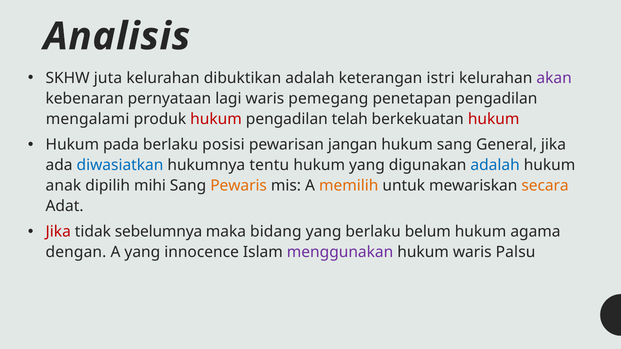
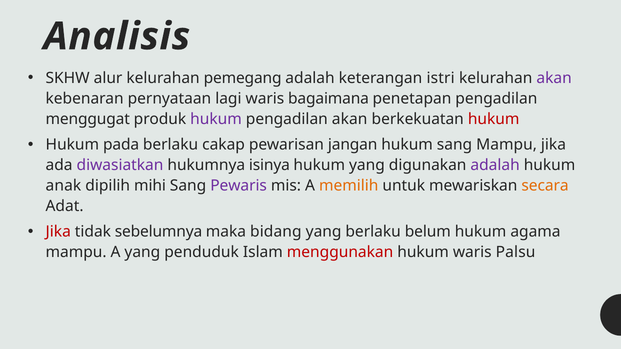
juta: juta -> alur
dibuktikan: dibuktikan -> pemegang
pemegang: pemegang -> bagaimana
mengalami: mengalami -> menggugat
hukum at (216, 119) colour: red -> purple
pengadilan telah: telah -> akan
posisi: posisi -> cakap
sang General: General -> Mampu
diwasiatkan colour: blue -> purple
tentu: tentu -> isinya
adalah at (495, 165) colour: blue -> purple
Pewaris colour: orange -> purple
dengan at (76, 252): dengan -> mampu
innocence: innocence -> penduduk
menggunakan colour: purple -> red
